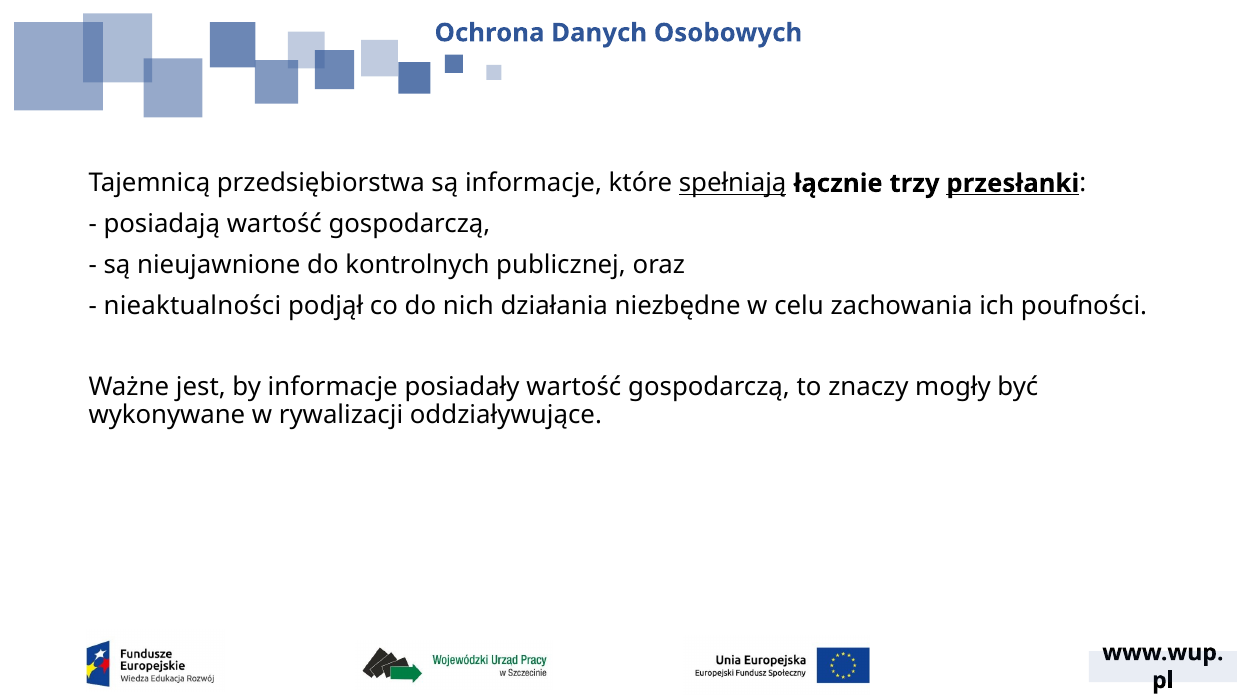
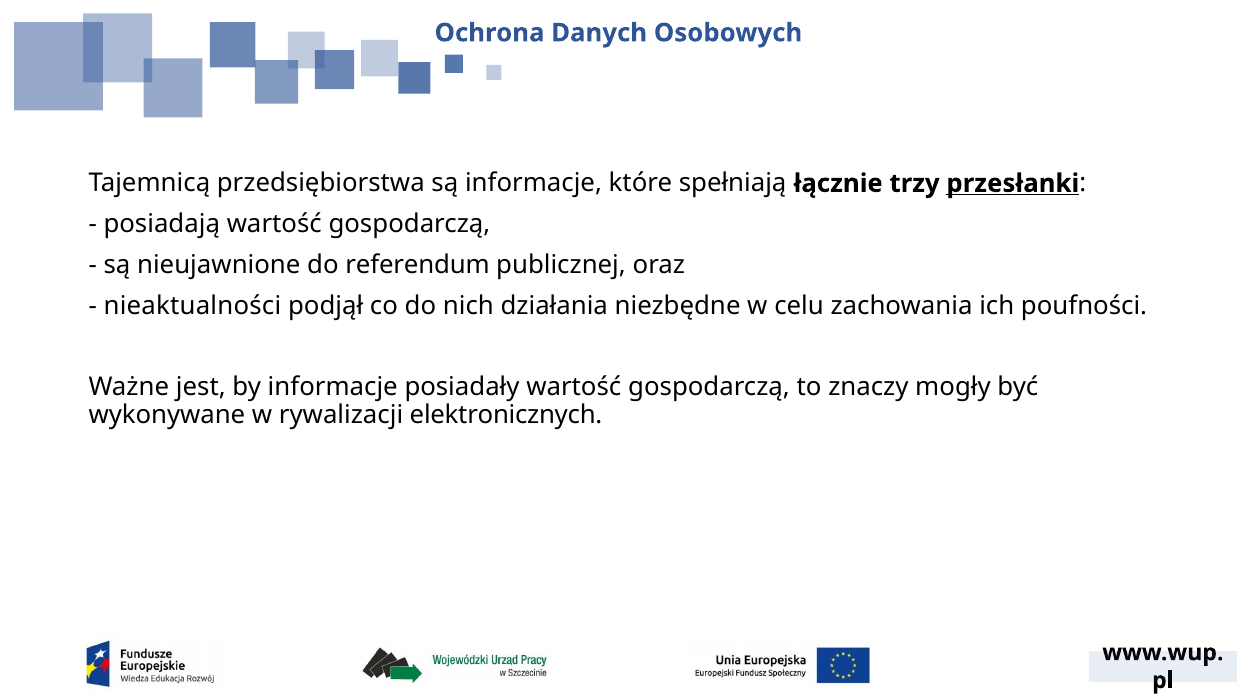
spełniają underline: present -> none
kontrolnych: kontrolnych -> referendum
oddziaływujące: oddziaływujące -> elektronicznych
